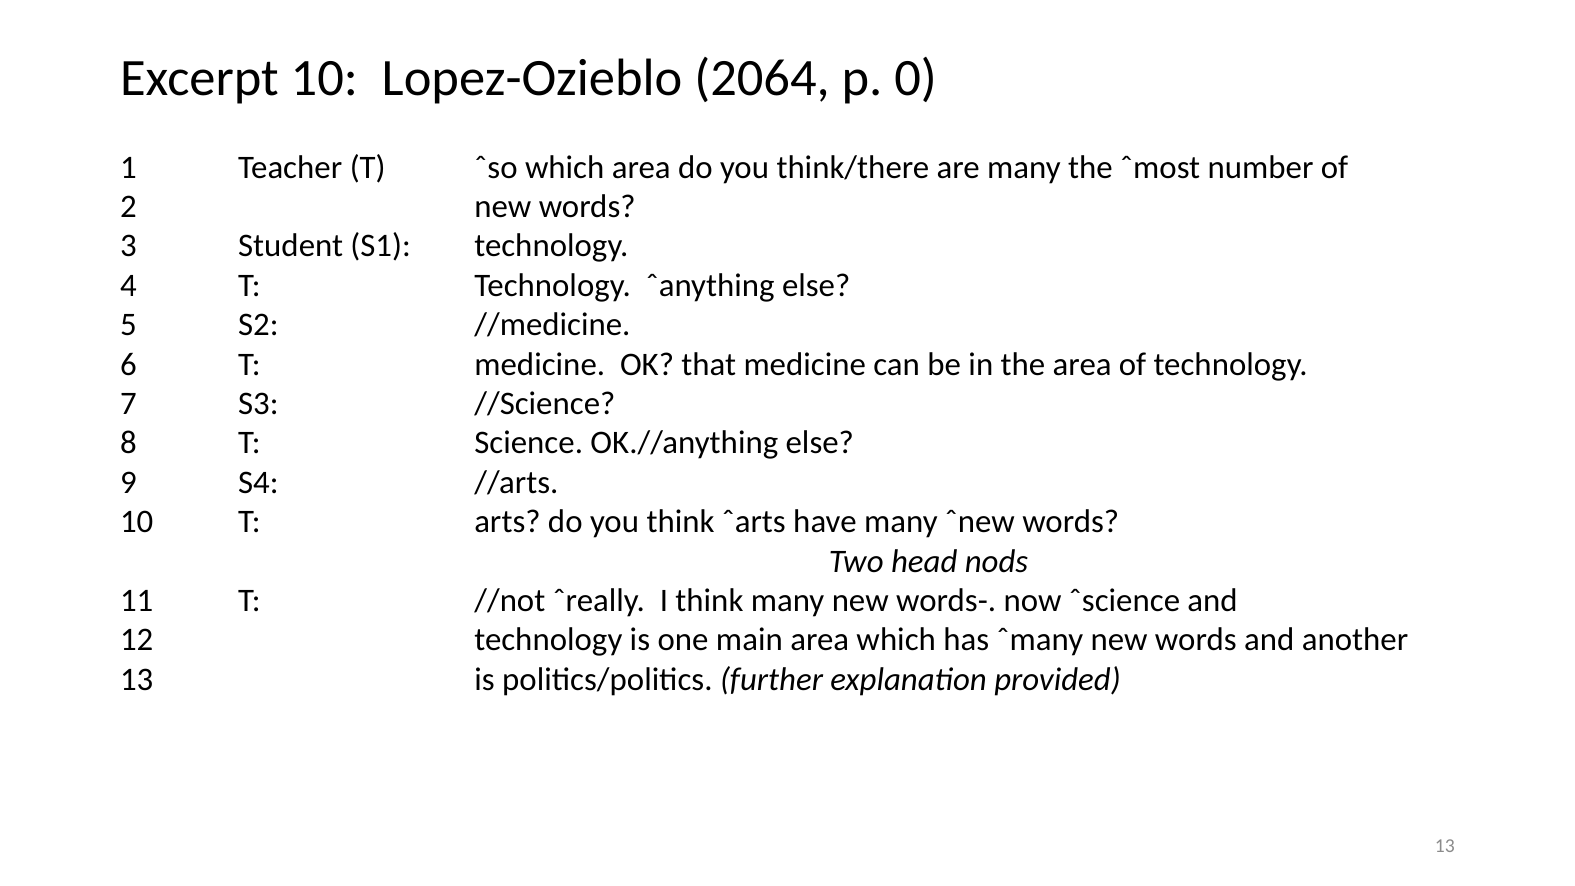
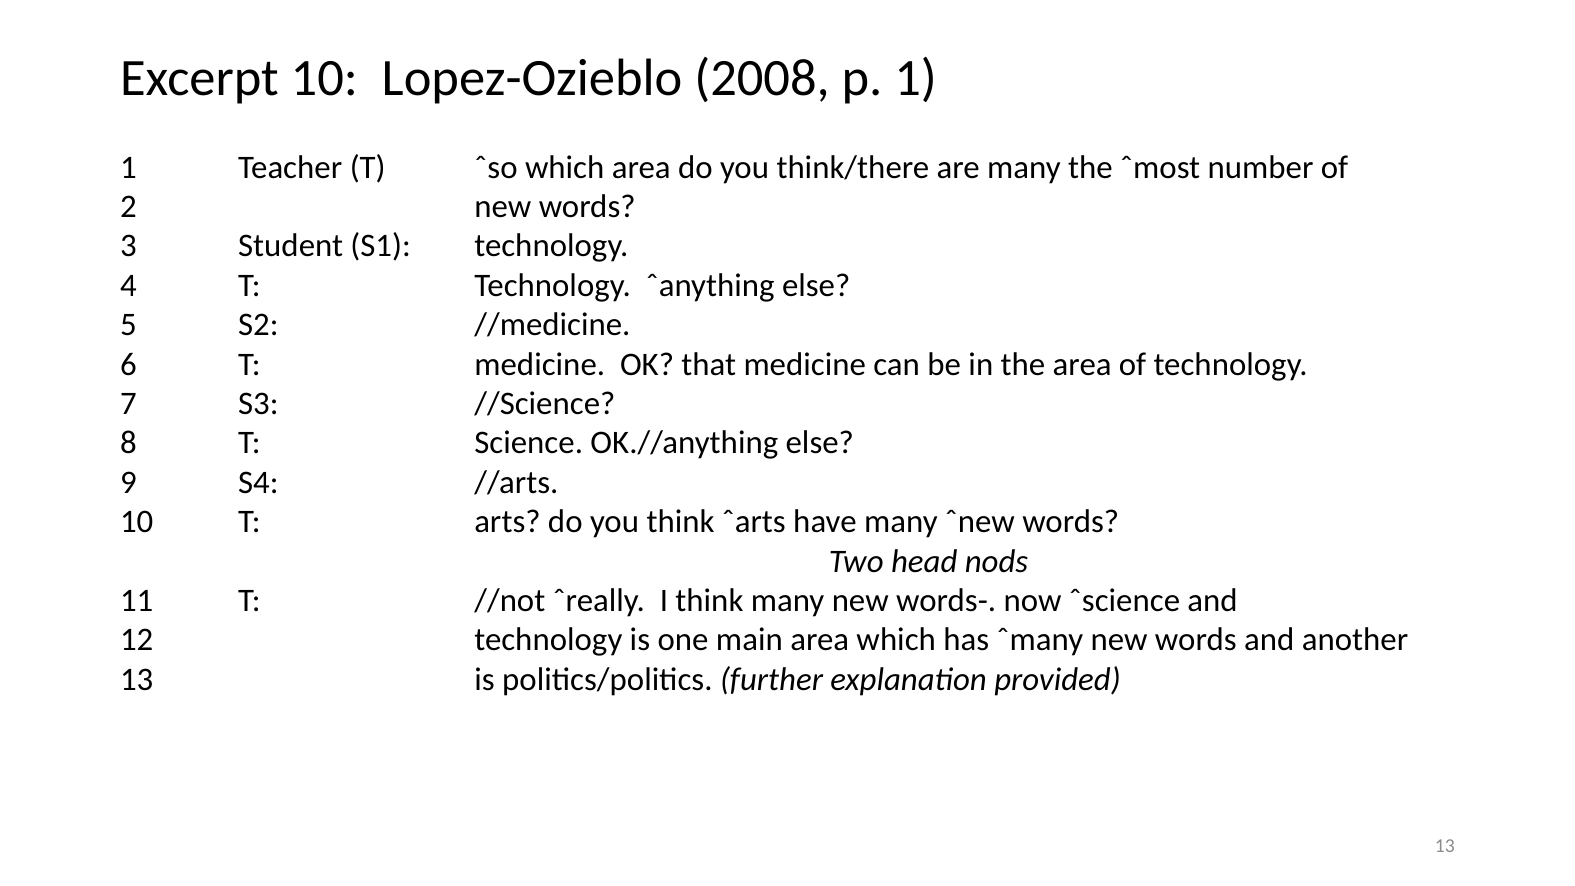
2064: 2064 -> 2008
p 0: 0 -> 1
